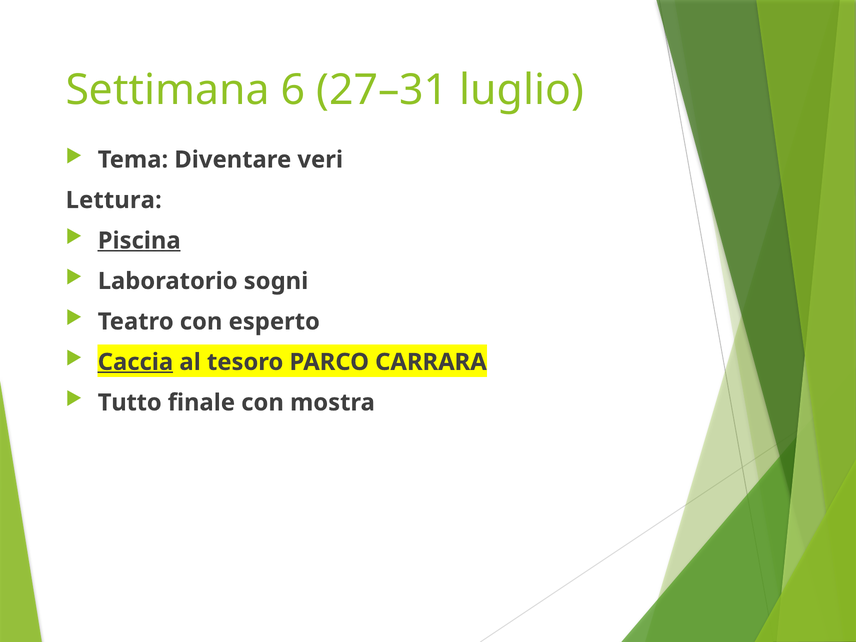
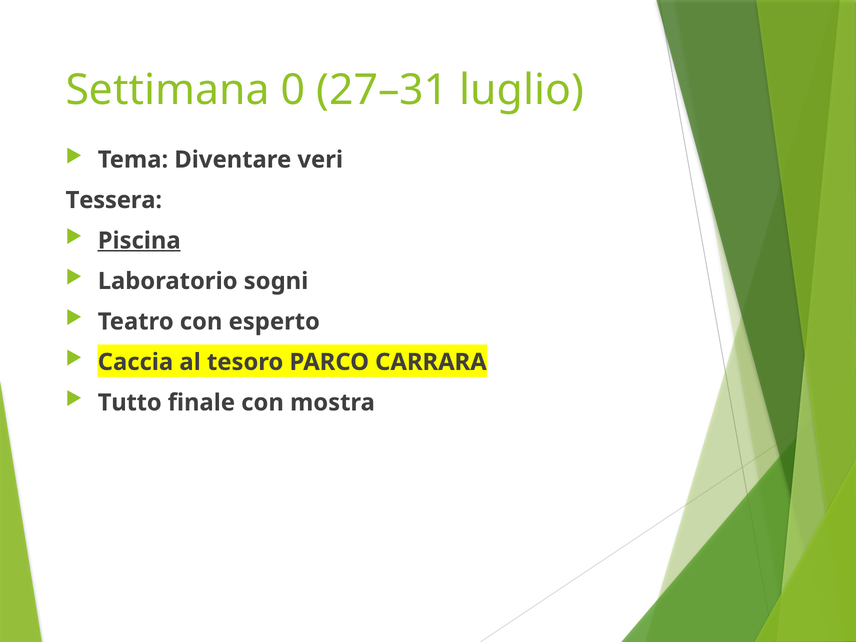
6: 6 -> 0
Lettura: Lettura -> Tessera
Caccia underline: present -> none
